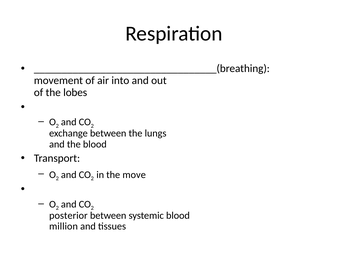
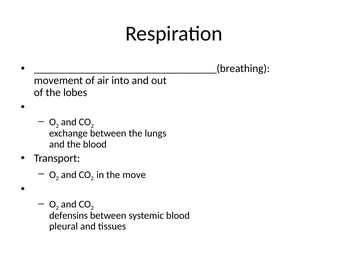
posterior: posterior -> defensins
million: million -> pleural
